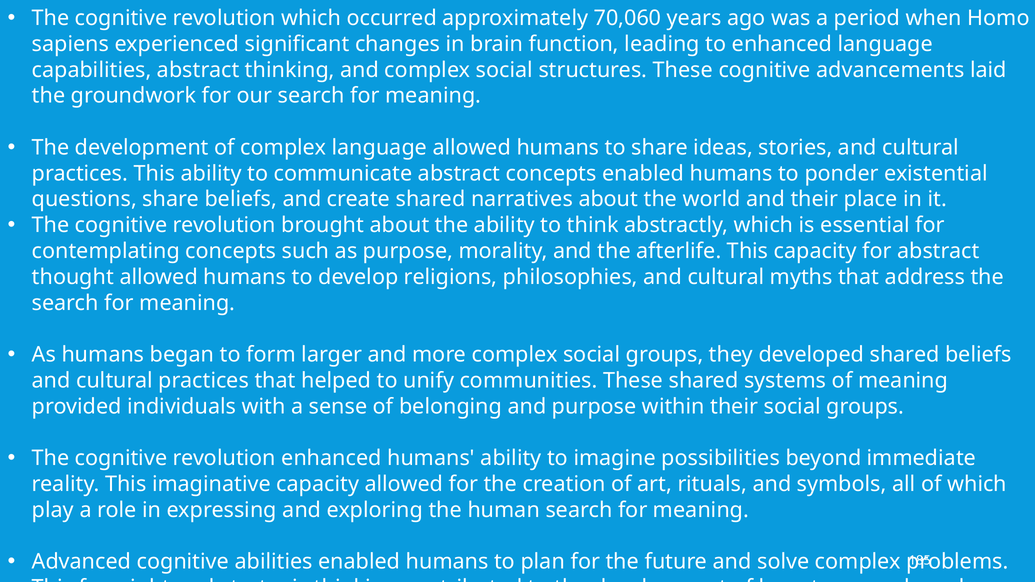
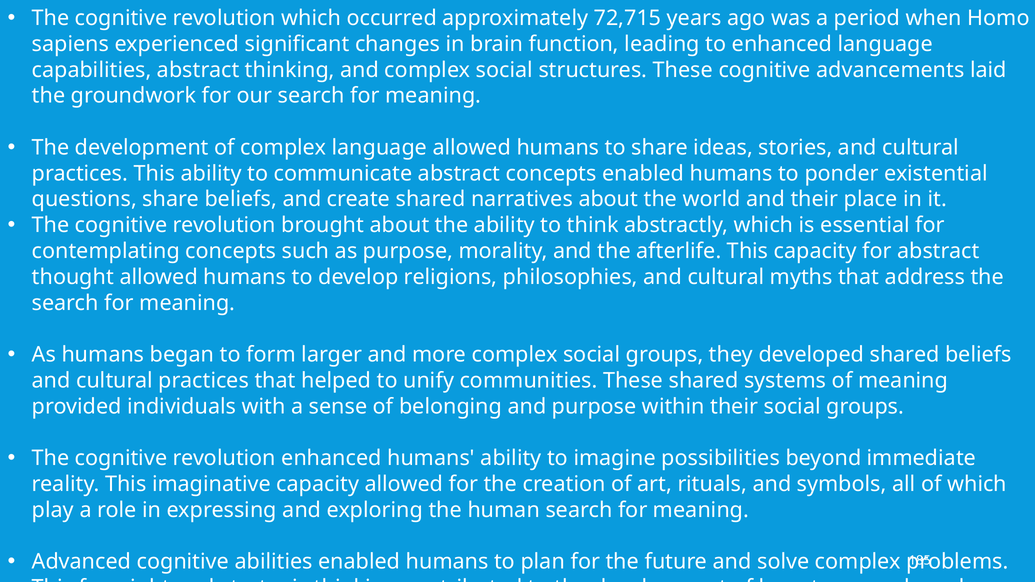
70,060: 70,060 -> 72,715
